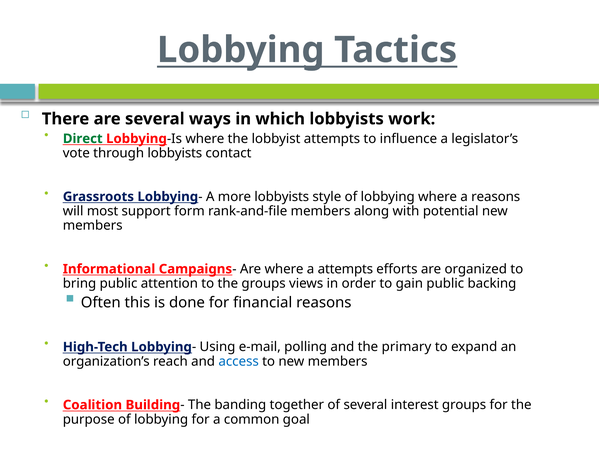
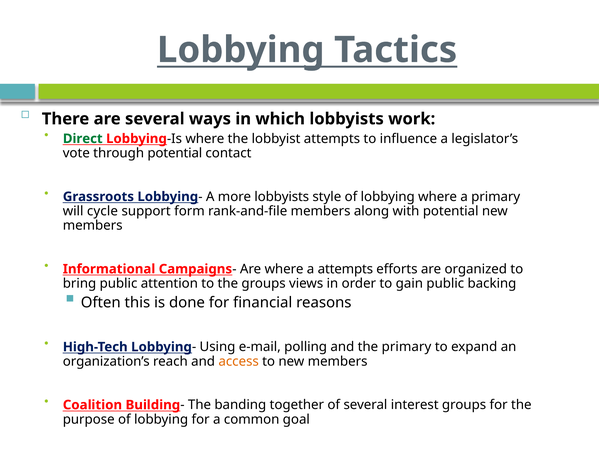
through lobbyists: lobbyists -> potential
a reasons: reasons -> primary
most: most -> cycle
access colour: blue -> orange
